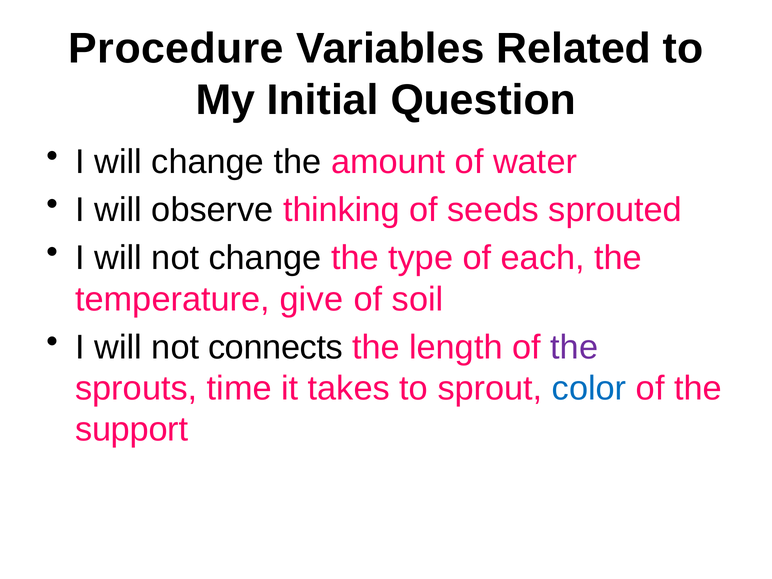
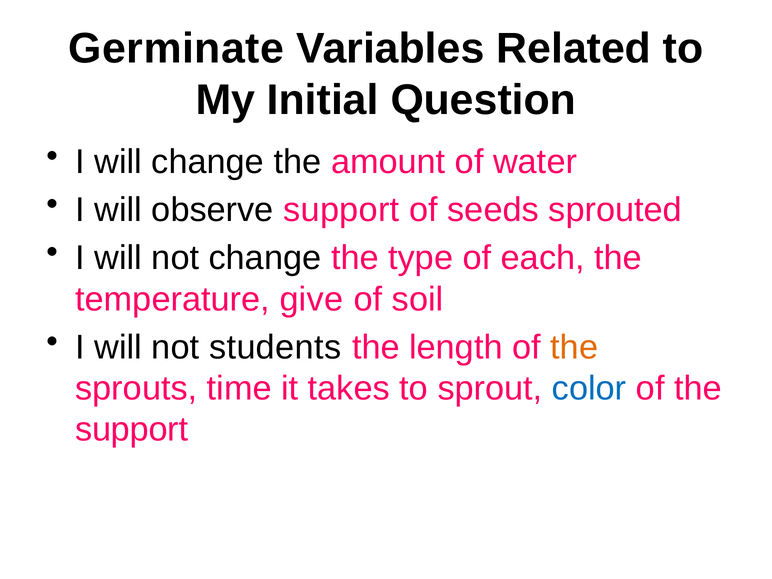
Procedure: Procedure -> Germinate
observe thinking: thinking -> support
connects: connects -> students
the at (574, 347) colour: purple -> orange
